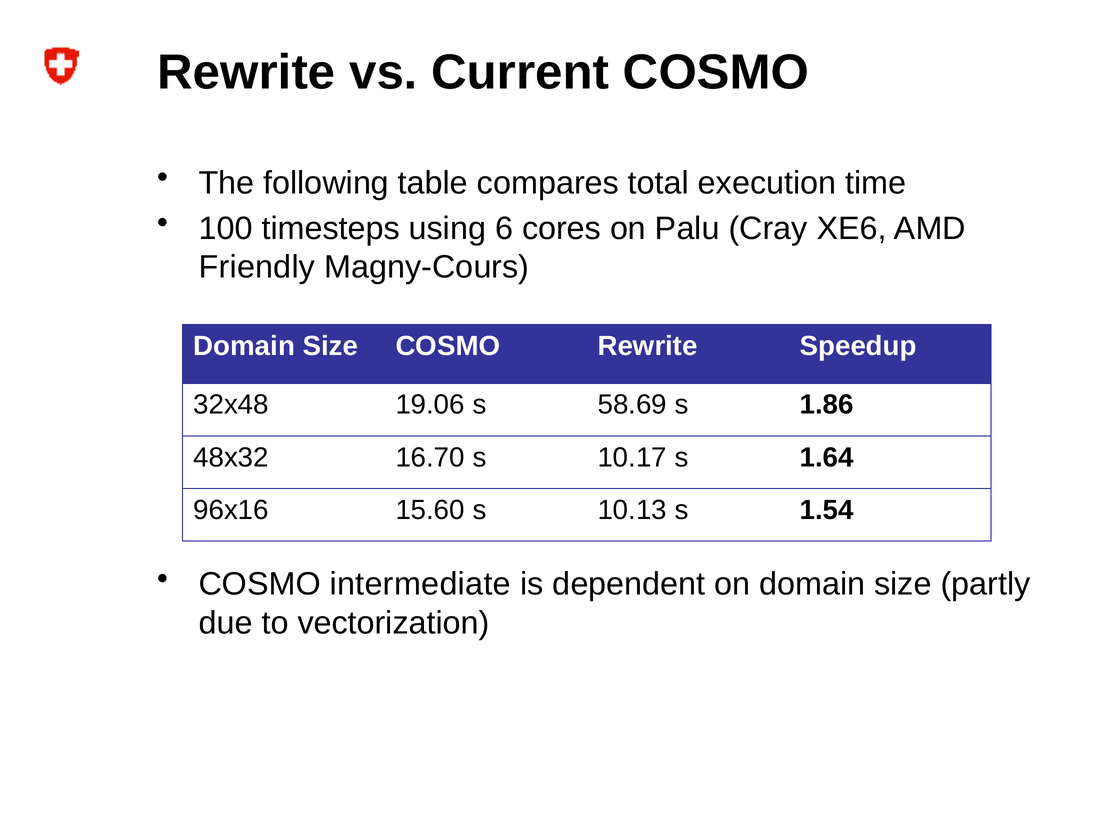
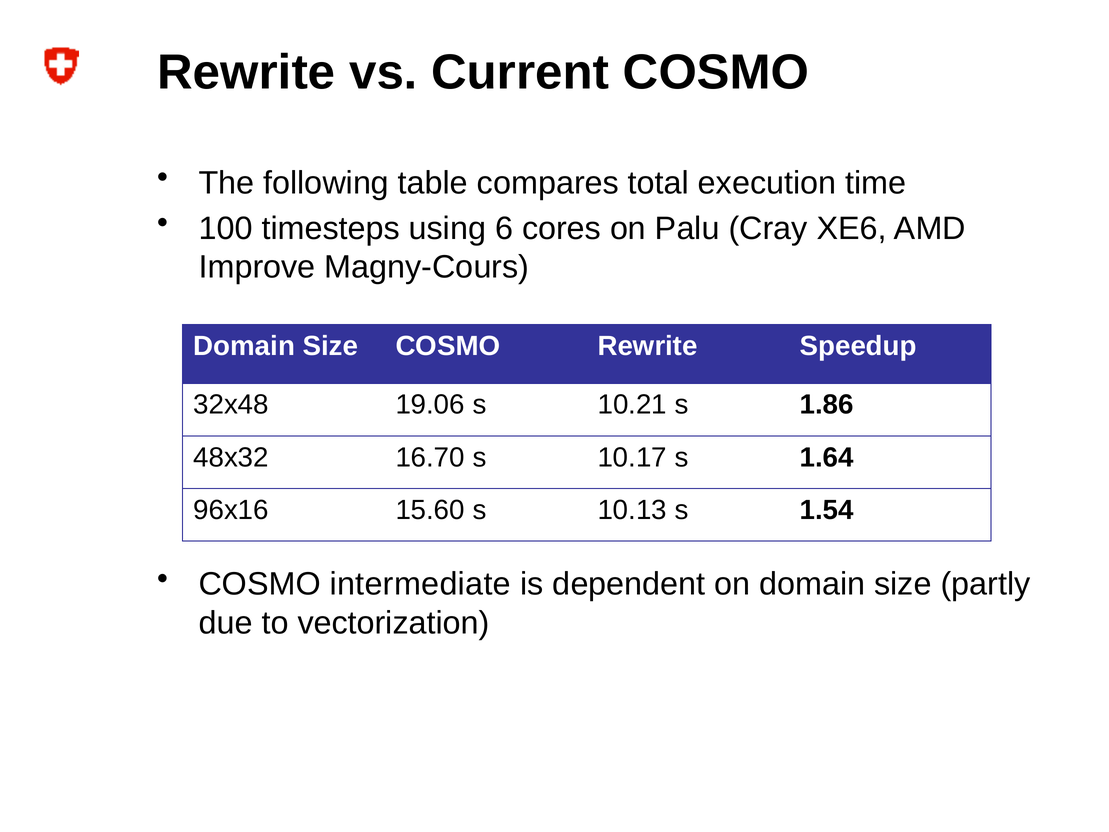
Friendly: Friendly -> Improve
58.69: 58.69 -> 10.21
